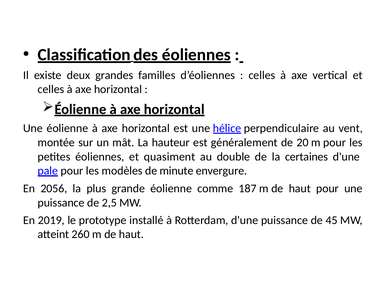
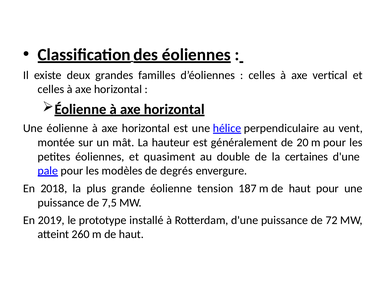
minute: minute -> degrés
2056: 2056 -> 2018
comme: comme -> tension
2,5: 2,5 -> 7,5
45: 45 -> 72
